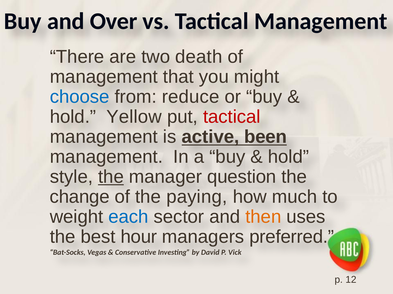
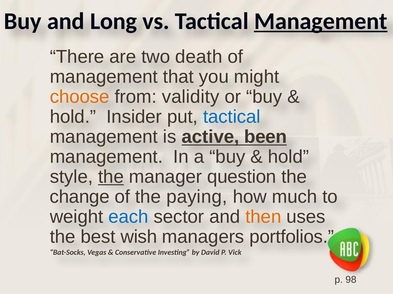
Over: Over -> Long
Management at (321, 21) underline: none -> present
choose colour: blue -> orange
reduce: reduce -> validity
Yellow: Yellow -> Insider
tactical at (232, 117) colour: red -> blue
hour: hour -> wish
preferred: preferred -> portfolios
12: 12 -> 98
